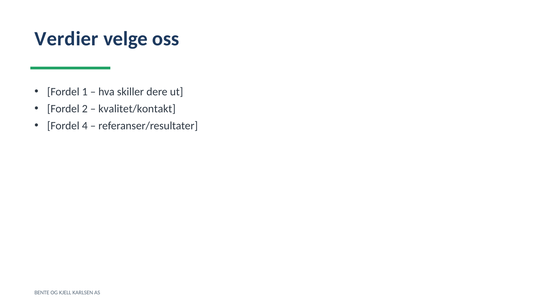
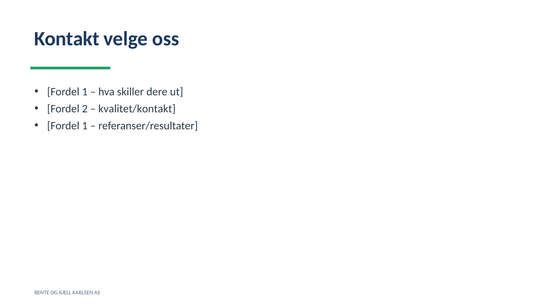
Verdier: Verdier -> Kontakt
4 at (85, 125): 4 -> 1
